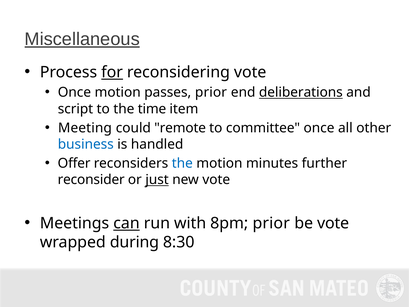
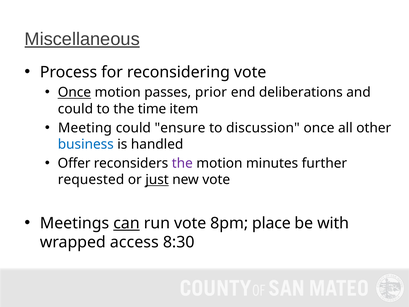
for underline: present -> none
Once at (74, 92) underline: none -> present
deliberations underline: present -> none
script at (75, 109): script -> could
remote: remote -> ensure
committee: committee -> discussion
the at (182, 163) colour: blue -> purple
reconsider: reconsider -> requested
run with: with -> vote
8pm prior: prior -> place
be vote: vote -> with
during: during -> access
